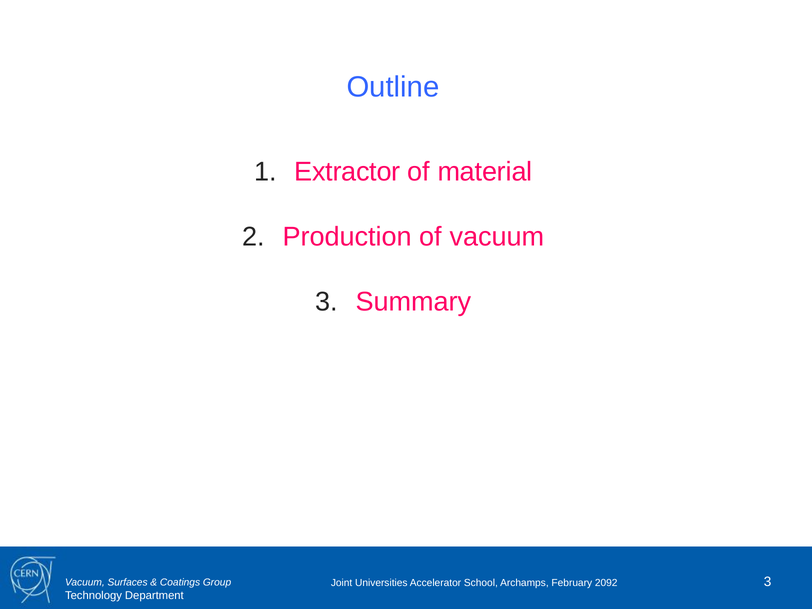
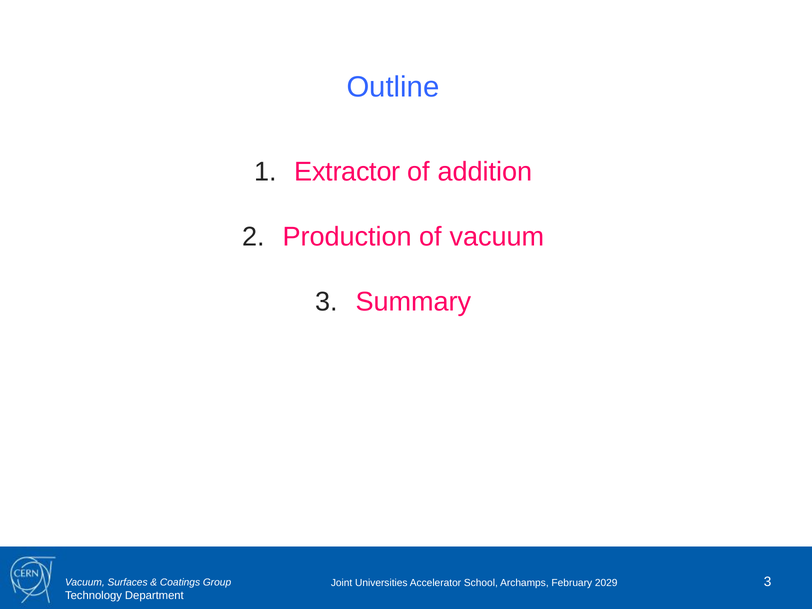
material: material -> addition
2092: 2092 -> 2029
